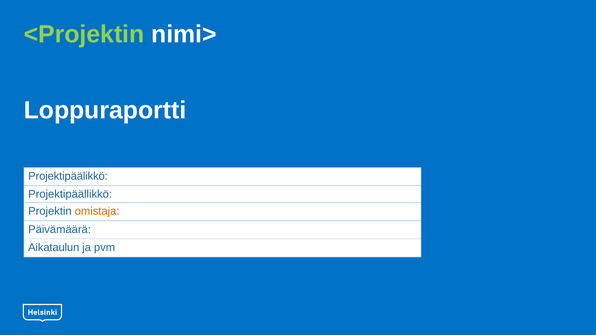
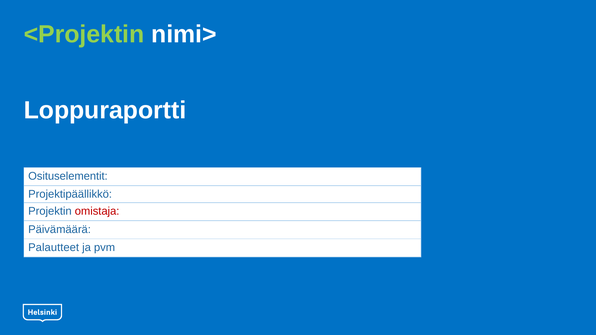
Projektipäälikkö: Projektipäälikkö -> Osituselementit
omistaja colour: orange -> red
Aikataulun: Aikataulun -> Palautteet
